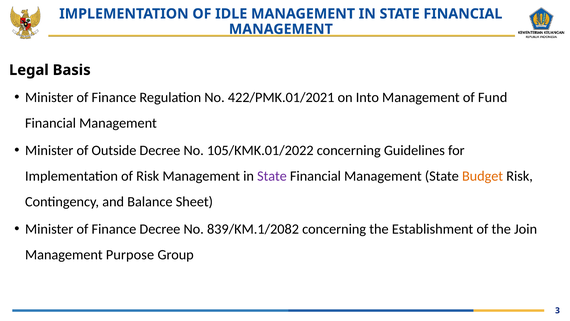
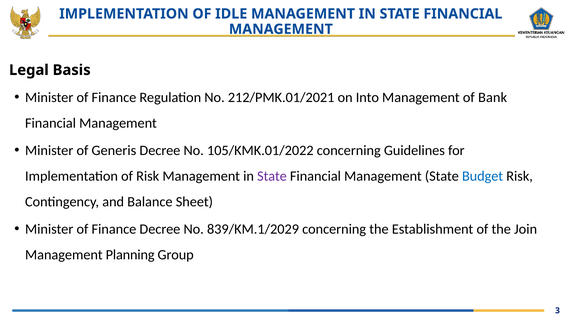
422/PMK.01/2021: 422/PMK.01/2021 -> 212/PMK.01/2021
Fund: Fund -> Bank
Outside: Outside -> Generis
Budget colour: orange -> blue
839/KM.1/2082: 839/KM.1/2082 -> 839/KM.1/2029
Purpose: Purpose -> Planning
